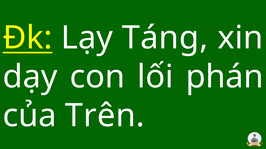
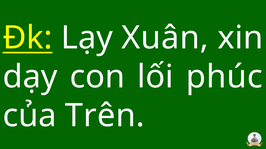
Táng: Táng -> Xuân
phán: phán -> phúc
